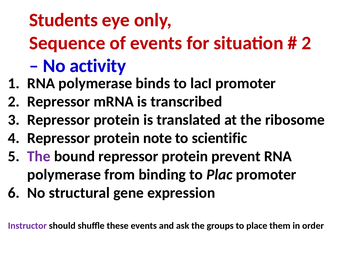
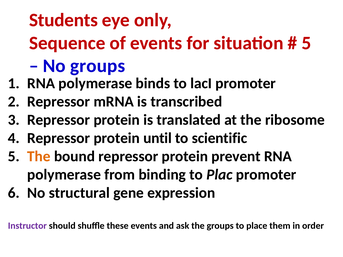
2 at (306, 43): 2 -> 5
No activity: activity -> groups
note: note -> until
The at (39, 157) colour: purple -> orange
